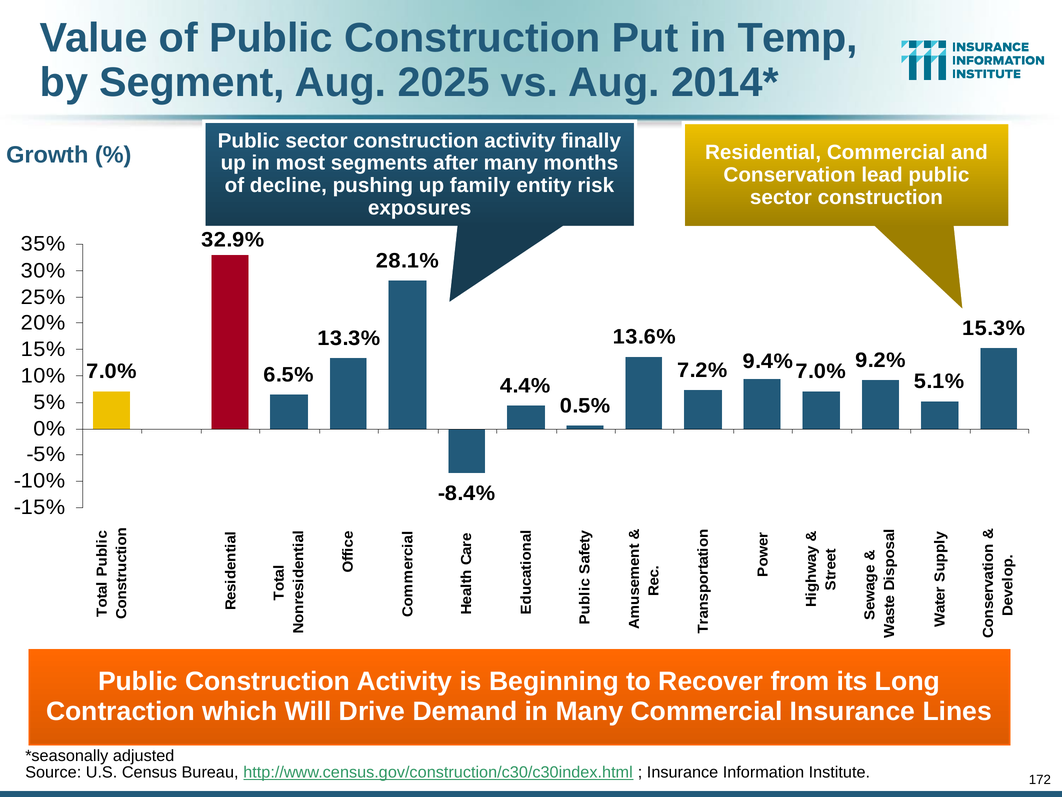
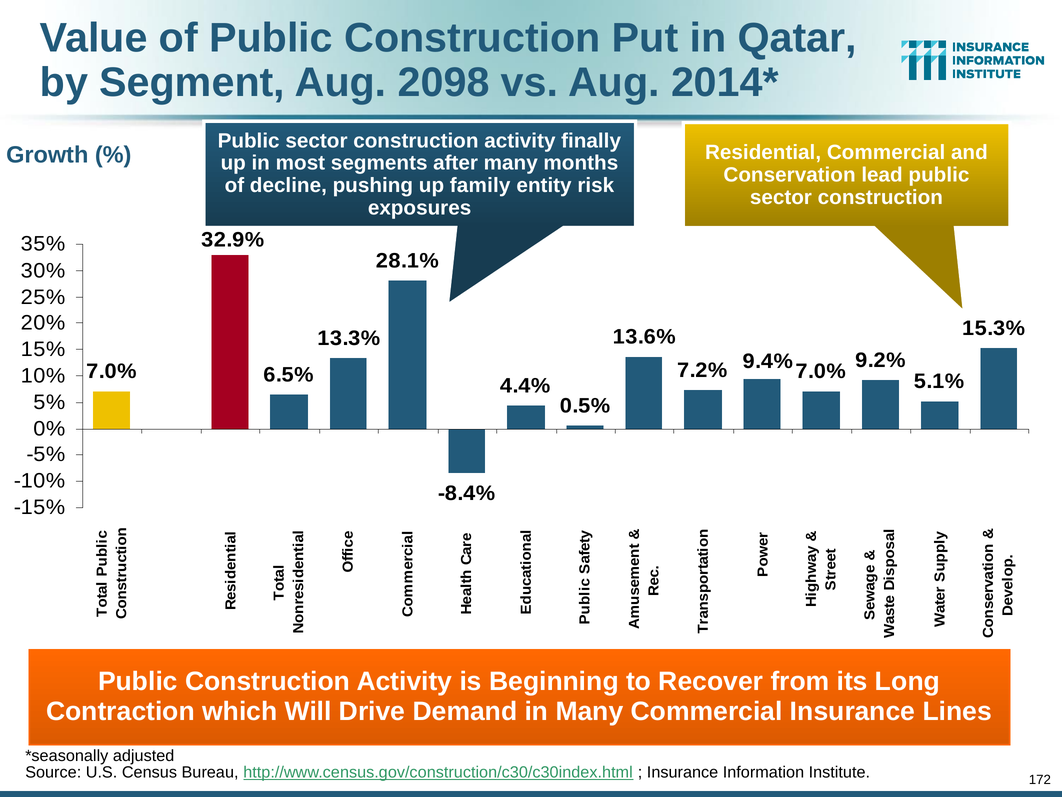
Temp: Temp -> Qatar
2025: 2025 -> 2098
